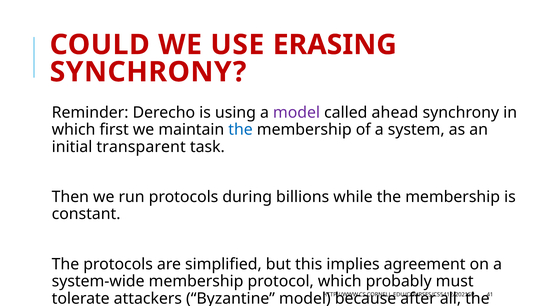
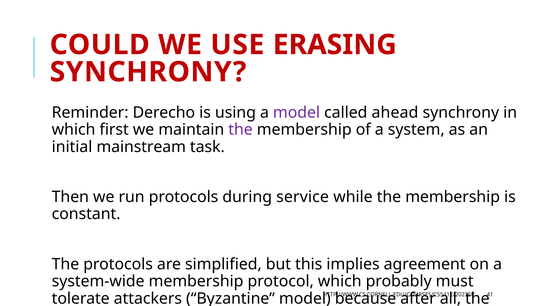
the at (241, 129) colour: blue -> purple
transparent: transparent -> mainstream
billions: billions -> service
